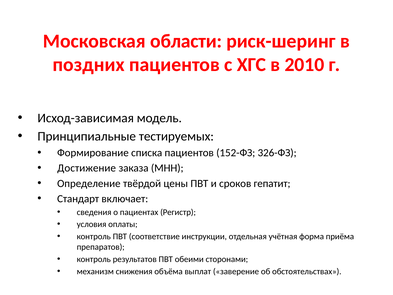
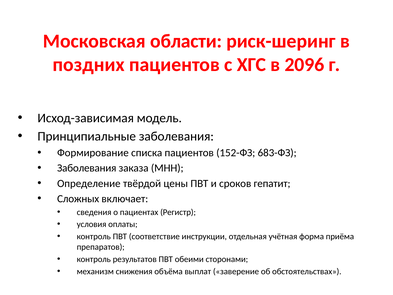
2010: 2010 -> 2096
Принципиальные тестируемых: тестируемых -> заболевания
326-ФЗ: 326-ФЗ -> 683-ФЗ
Достижение at (87, 168): Достижение -> Заболевания
Стандарт: Стандарт -> Сложных
